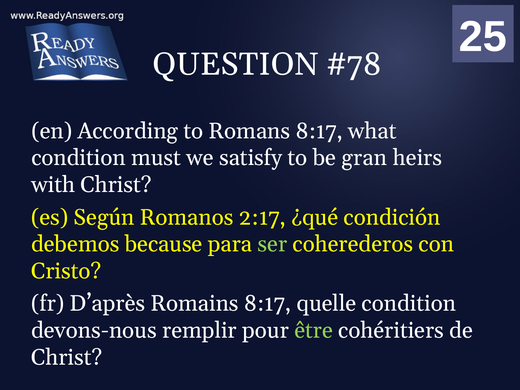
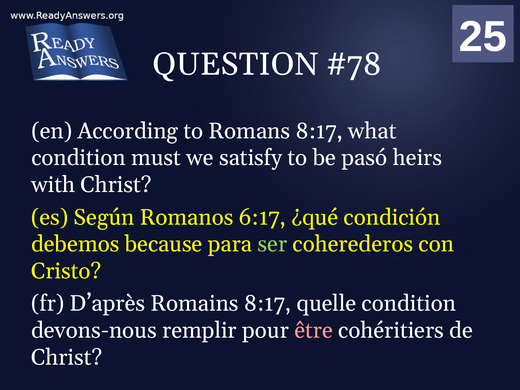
gran: gran -> pasó
2:17: 2:17 -> 6:17
être colour: light green -> pink
